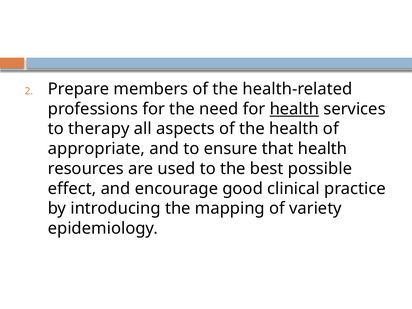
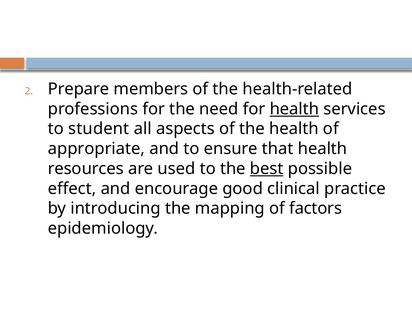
therapy: therapy -> student
best underline: none -> present
variety: variety -> factors
